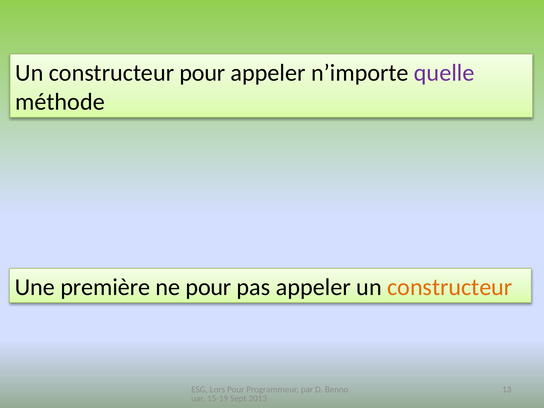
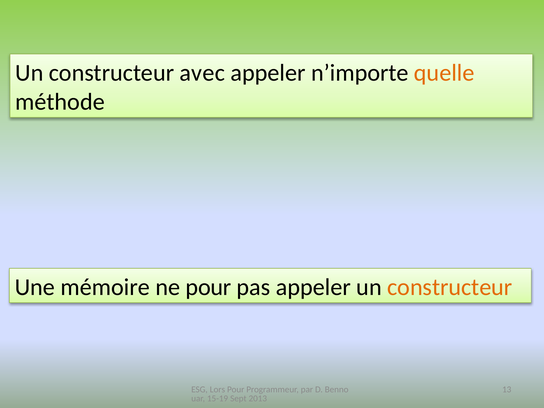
constructeur pour: pour -> avec
quelle colour: purple -> orange
première: première -> mémoire
